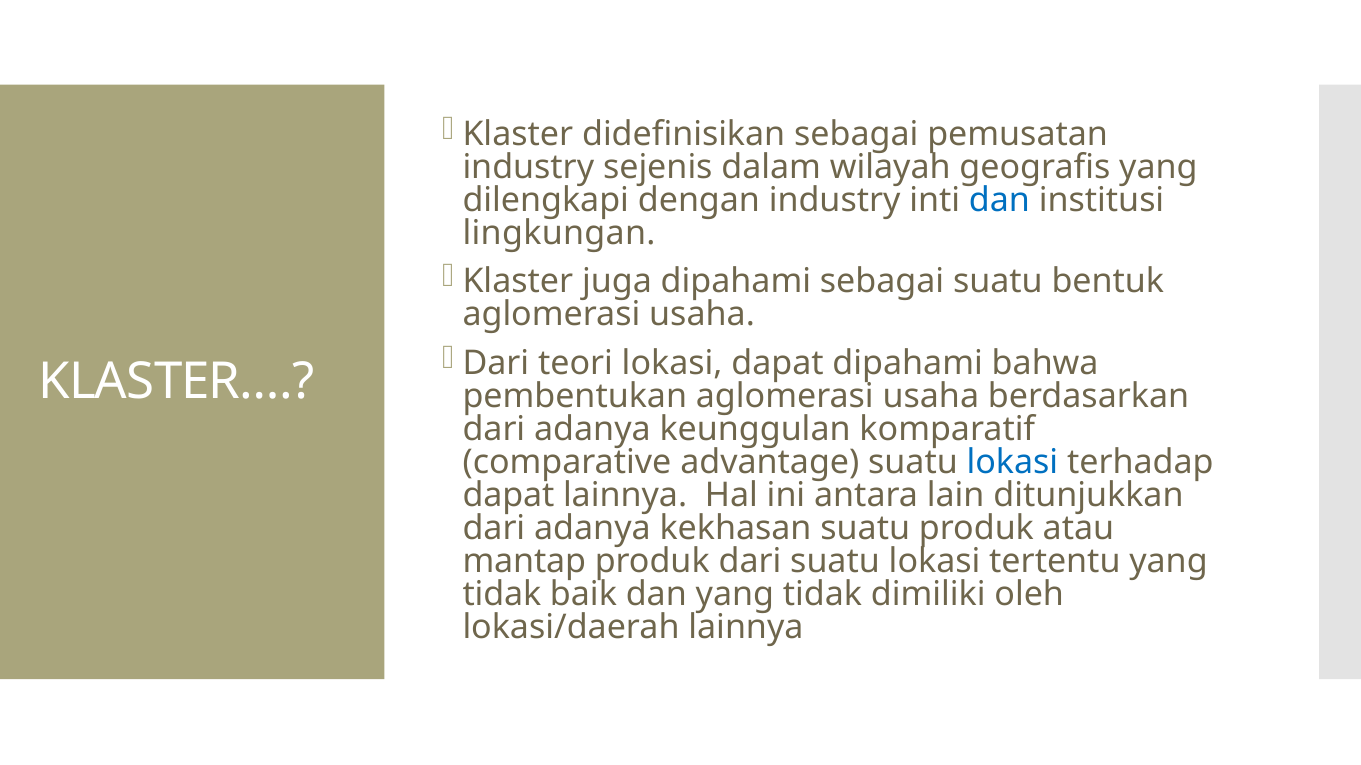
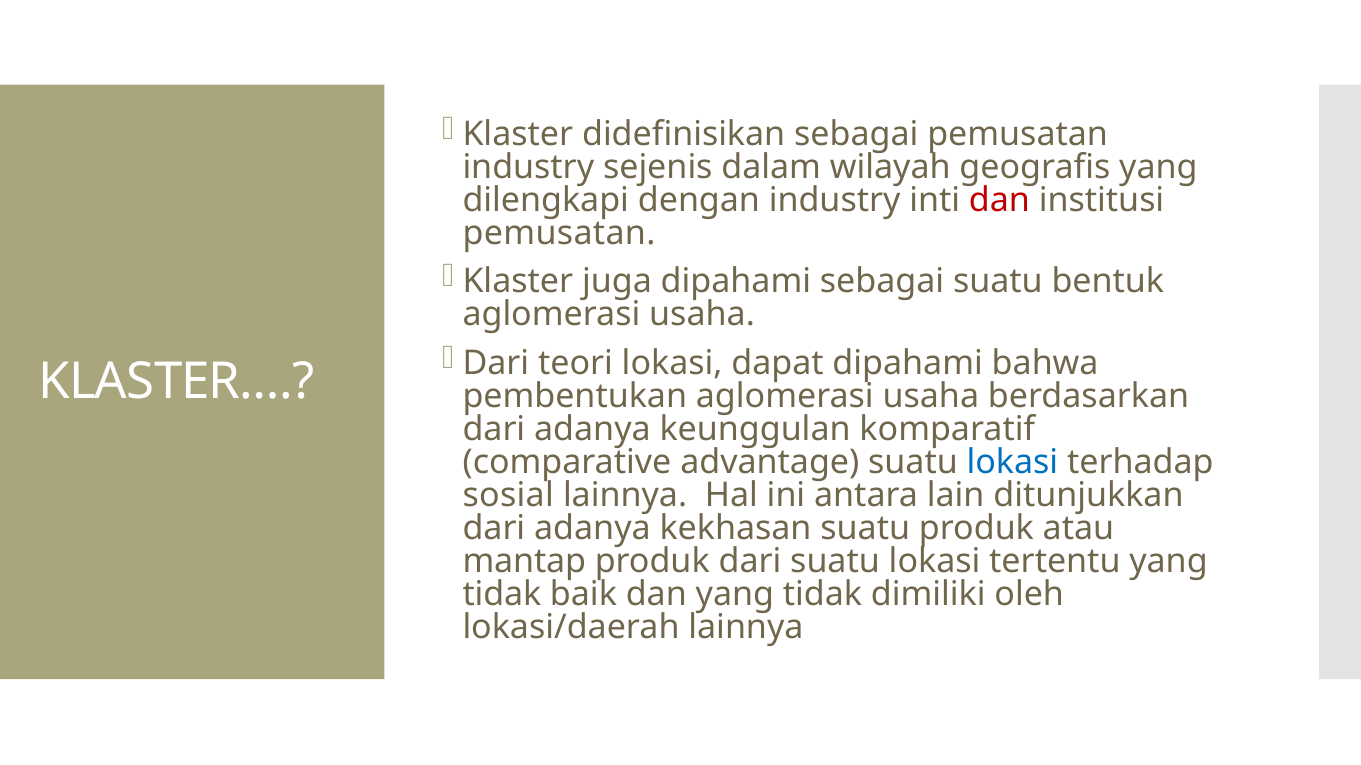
dan at (999, 200) colour: blue -> red
lingkungan at (559, 233): lingkungan -> pemusatan
dapat at (508, 495): dapat -> sosial
